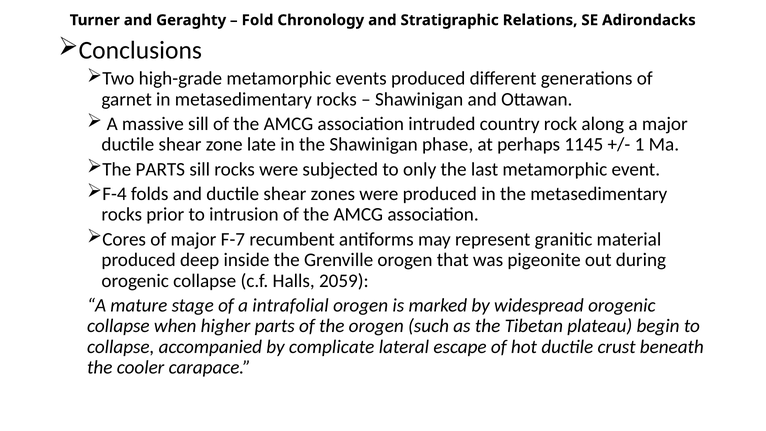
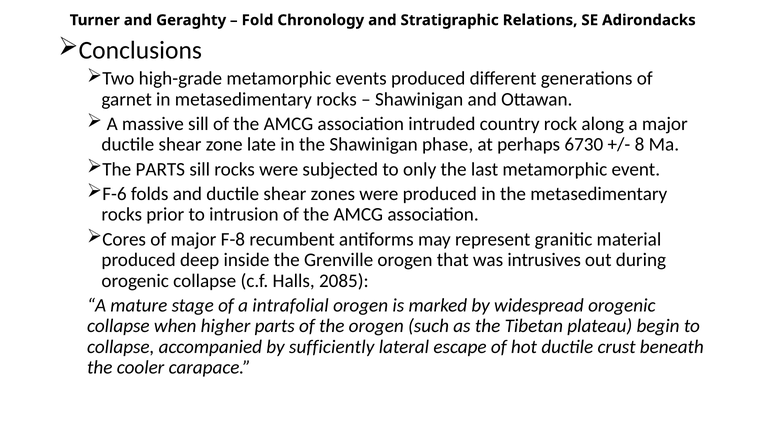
1145: 1145 -> 6730
1: 1 -> 8
F-4: F-4 -> F-6
F-7: F-7 -> F-8
pigeonite: pigeonite -> intrusives
2059: 2059 -> 2085
complicate: complicate -> sufficiently
